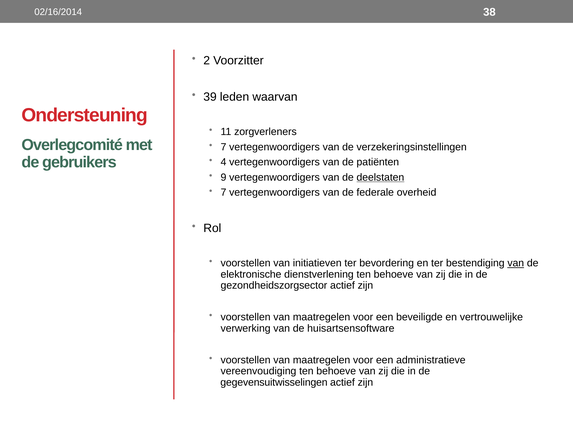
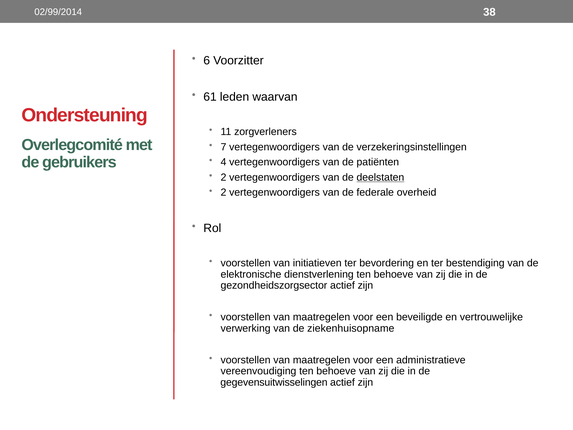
02/16/2014: 02/16/2014 -> 02/99/2014
2: 2 -> 6
39: 39 -> 61
9 at (223, 177): 9 -> 2
7 at (223, 192): 7 -> 2
van at (516, 263) underline: present -> none
huisartsensoftware: huisartsensoftware -> ziekenhuisopname
